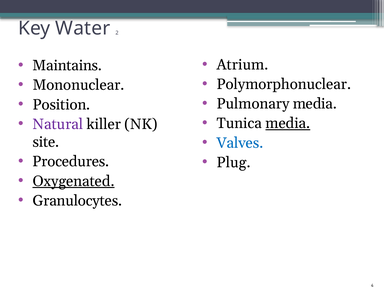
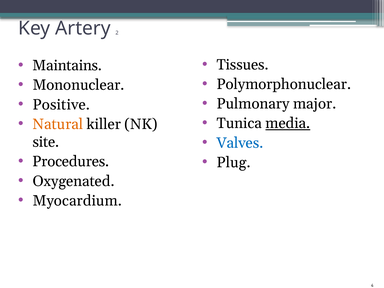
Water: Water -> Artery
Atrium: Atrium -> Tissues
Pulmonary media: media -> major
Position: Position -> Positive
Natural colour: purple -> orange
Oxygenated underline: present -> none
Granulocytes: Granulocytes -> Myocardium
